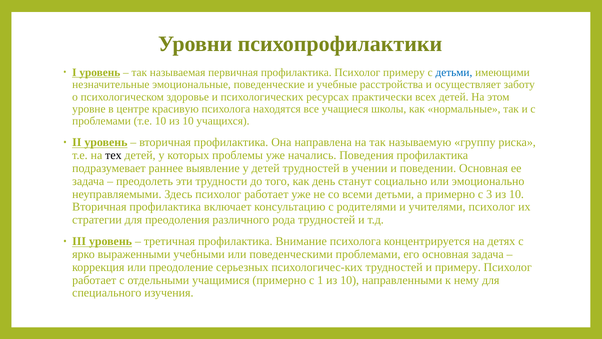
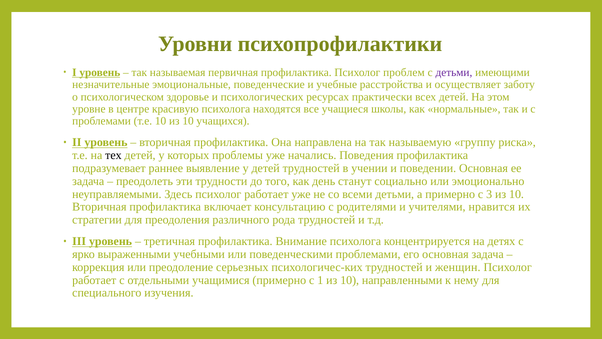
Психолог примеру: примеру -> проблем
детьми at (454, 72) colour: blue -> purple
учителями психолог: психолог -> нравится
и примеру: примеру -> женщин
